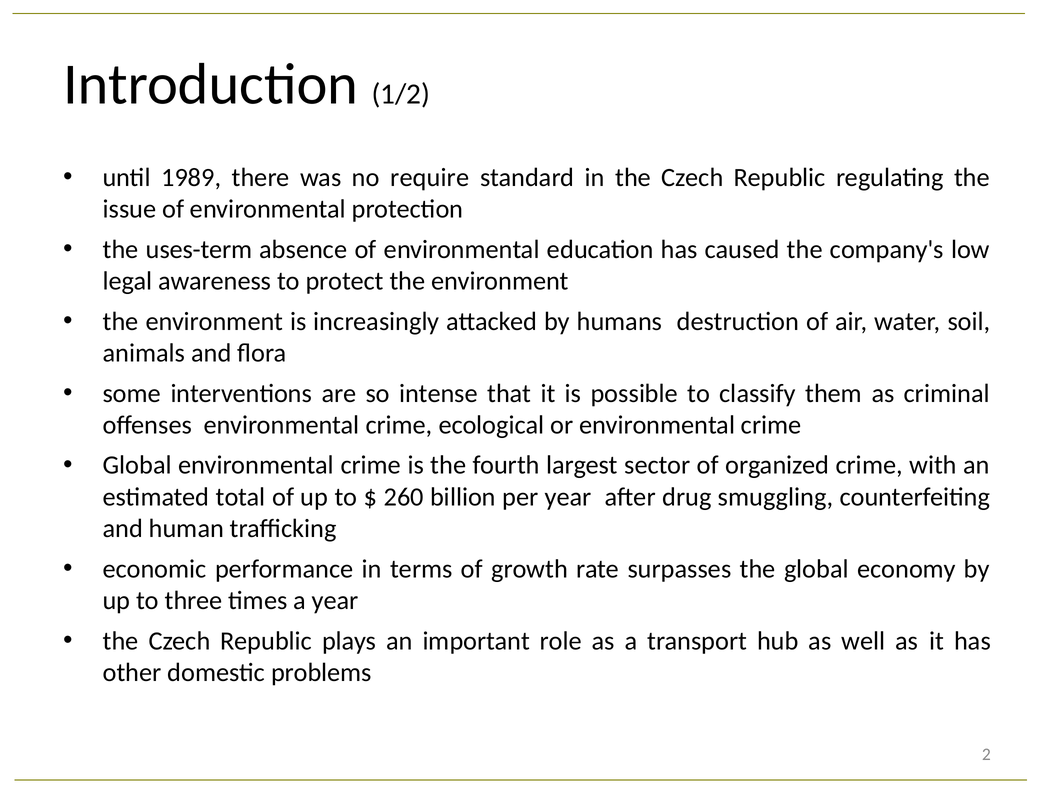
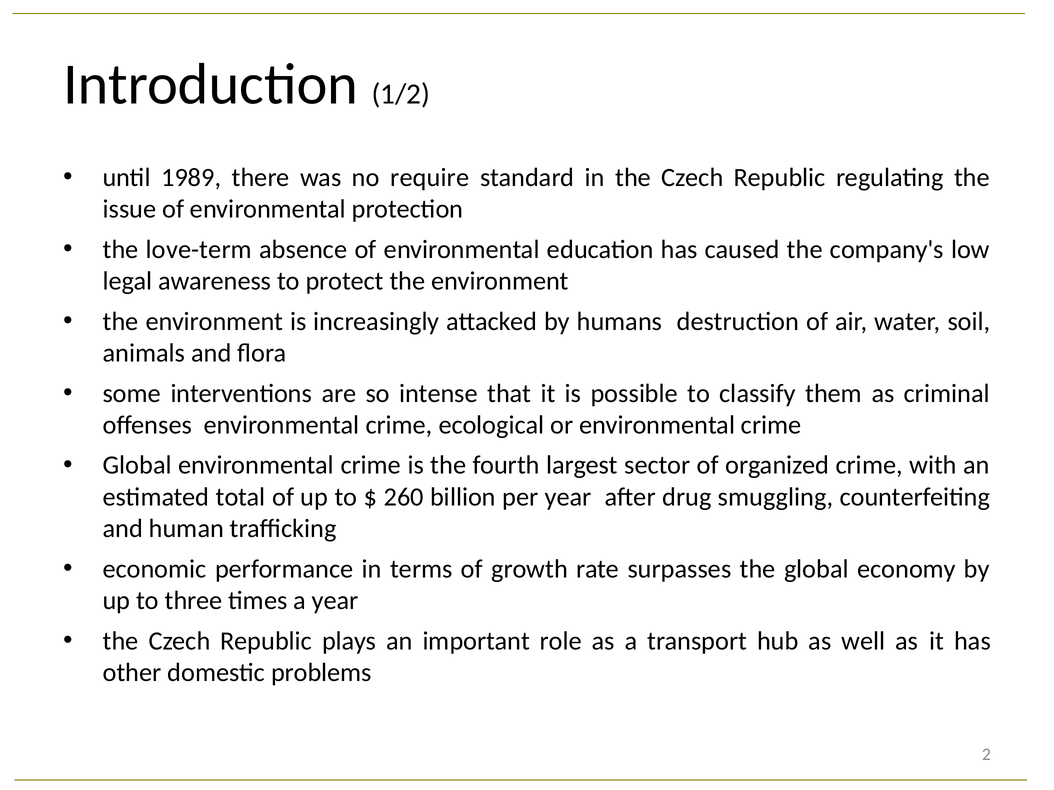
uses-term: uses-term -> love-term
